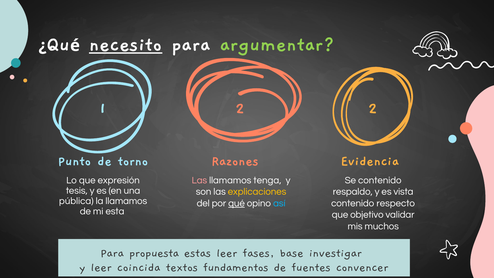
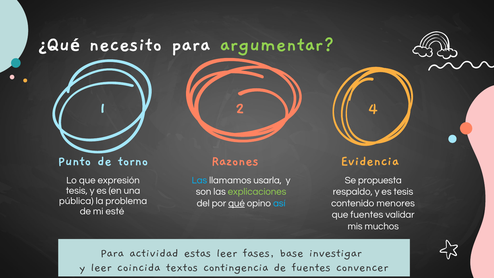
necesito underline: present -> none
2 2: 2 -> 4
Las at (199, 180) colour: pink -> light blue
tenga: tenga -> usarla
Se contenido: contenido -> propuesta
explicaciones colour: yellow -> light green
es vista: vista -> tesis
la llamamos: llamamos -> problema
respecto: respecto -> menores
esta: esta -> esté
que objetivo: objetivo -> fuentes
propuesta: propuesta -> actividad
fundamentos: fundamentos -> contingencia
